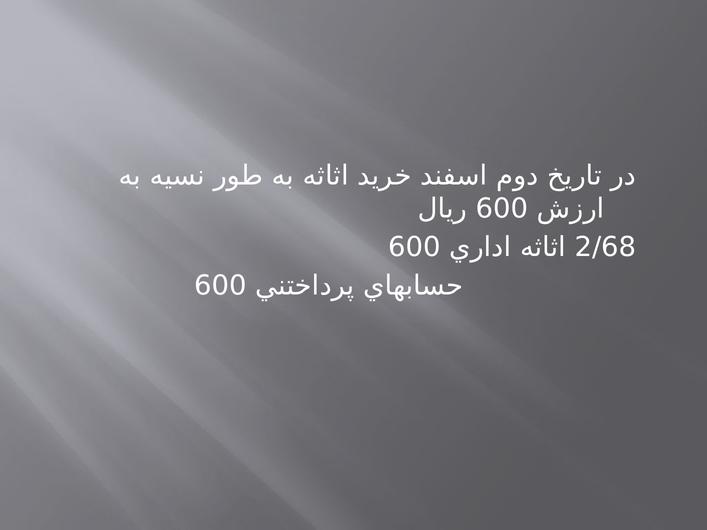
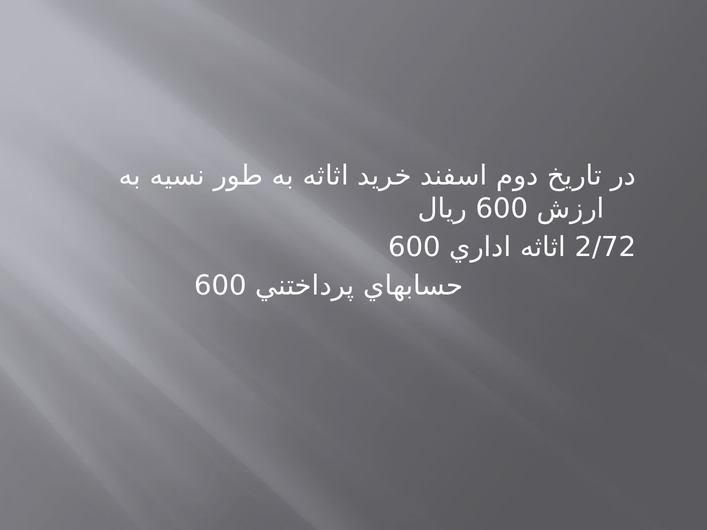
2/68: 2/68 -> 2/72
